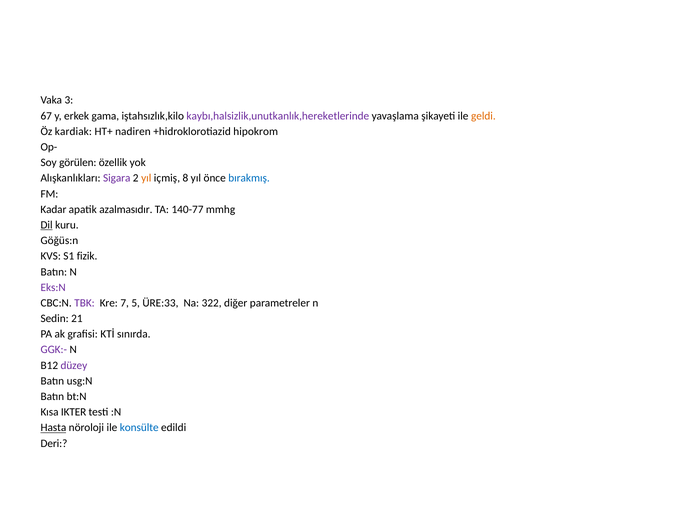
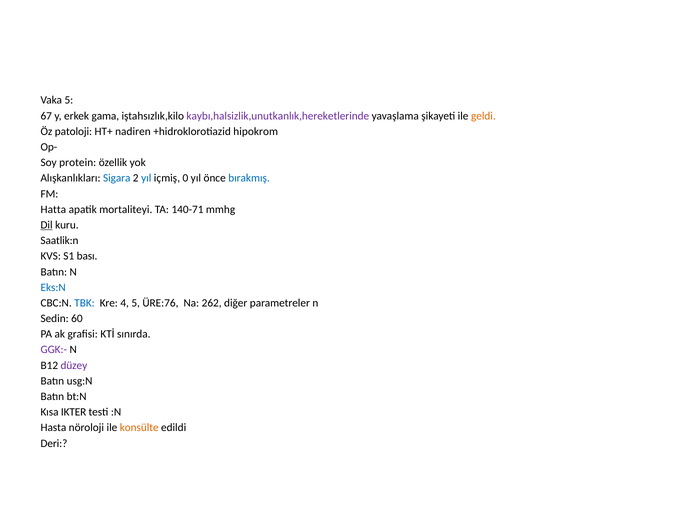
Vaka 3: 3 -> 5
kardiak: kardiak -> patoloji
görülen: görülen -> protein
Sigara colour: purple -> blue
yıl at (146, 178) colour: orange -> blue
8: 8 -> 0
Kadar: Kadar -> Hatta
azalmasıdır: azalmasıdır -> mortaliteyi
140-77: 140-77 -> 140-71
Göğüs:n: Göğüs:n -> Saatlik:n
fizik: fizik -> bası
Eks:N colour: purple -> blue
TBK colour: purple -> blue
7: 7 -> 4
ÜRE:33: ÜRE:33 -> ÜRE:76
322: 322 -> 262
21: 21 -> 60
Hasta underline: present -> none
konsülte colour: blue -> orange
